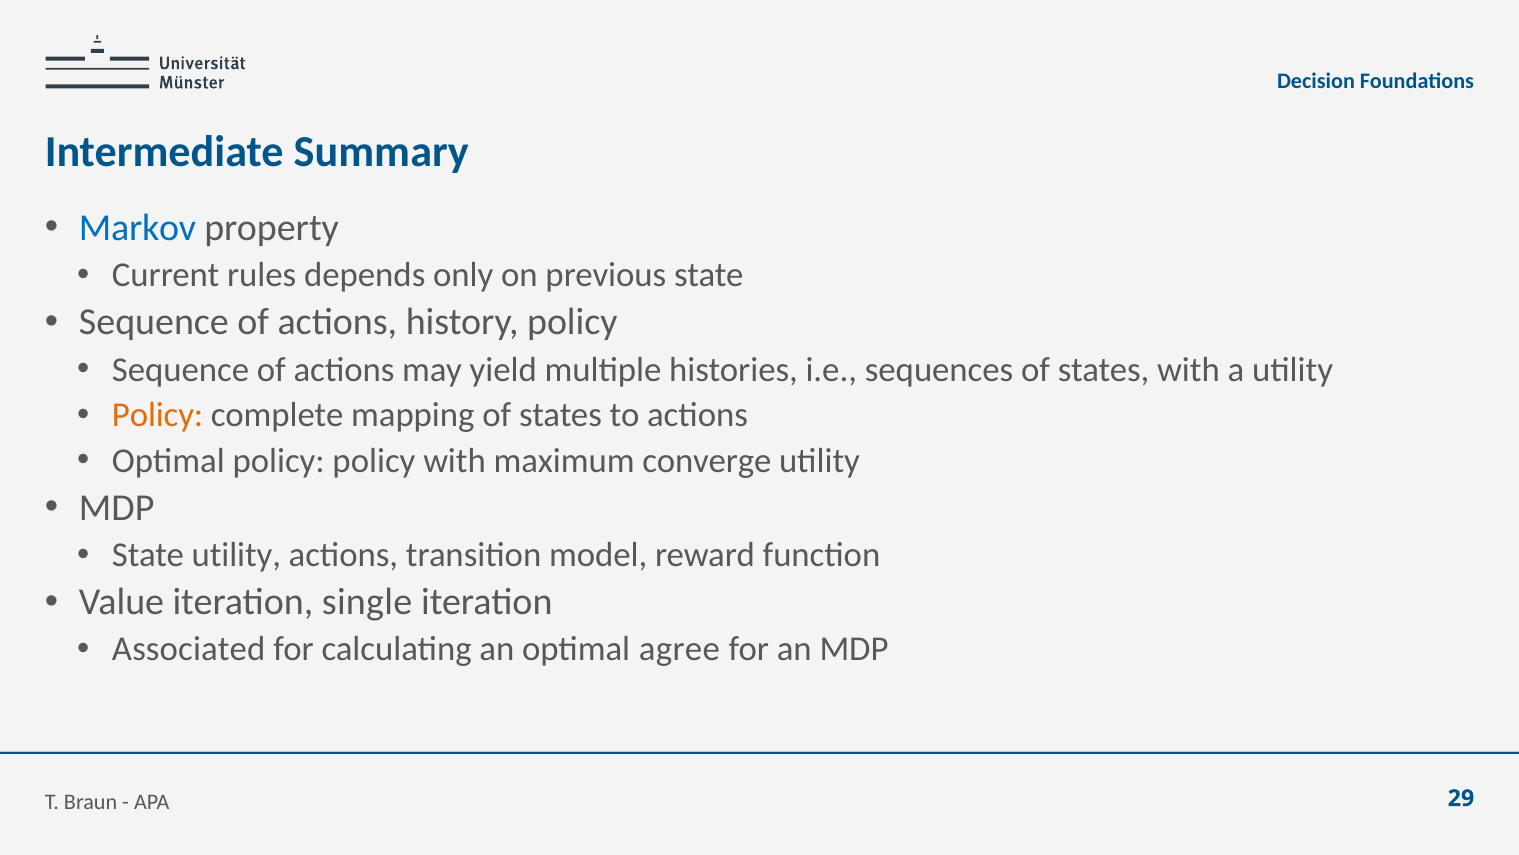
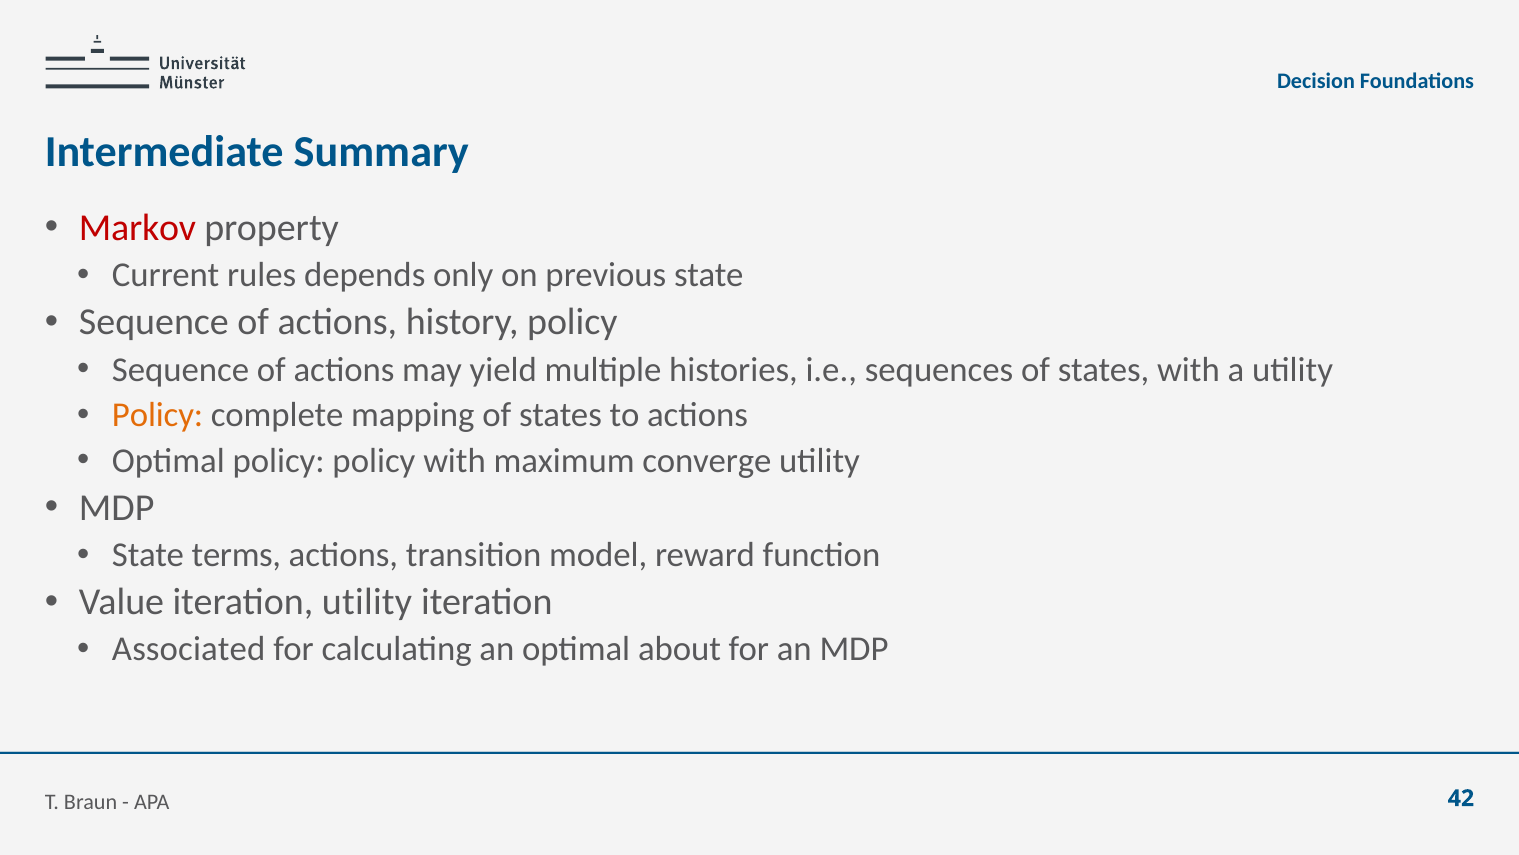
Markov colour: blue -> red
State utility: utility -> terms
iteration single: single -> utility
agree: agree -> about
29: 29 -> 42
